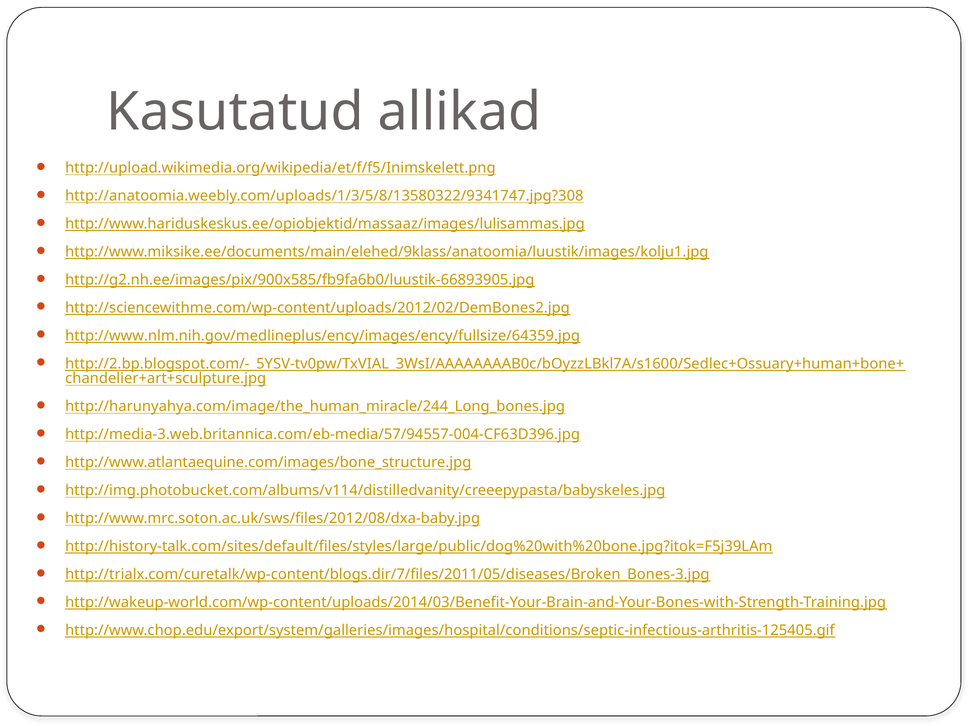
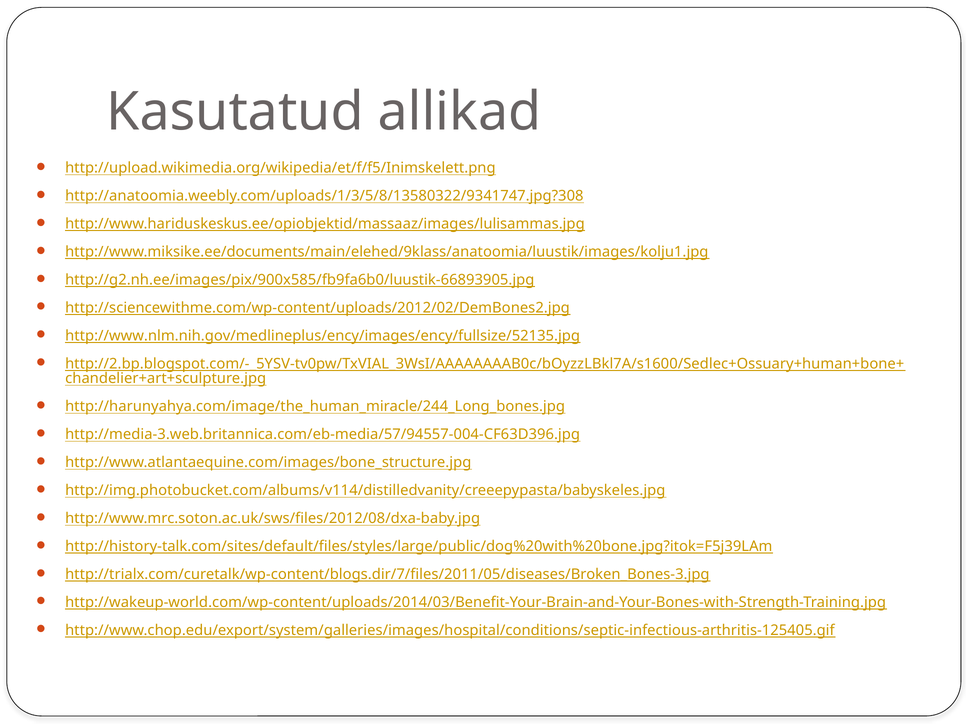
http://www.nlm.nih.gov/medlineplus/ency/images/ency/fullsize/64359.jpg: http://www.nlm.nih.gov/medlineplus/ency/images/ency/fullsize/64359.jpg -> http://www.nlm.nih.gov/medlineplus/ency/images/ency/fullsize/52135.jpg
